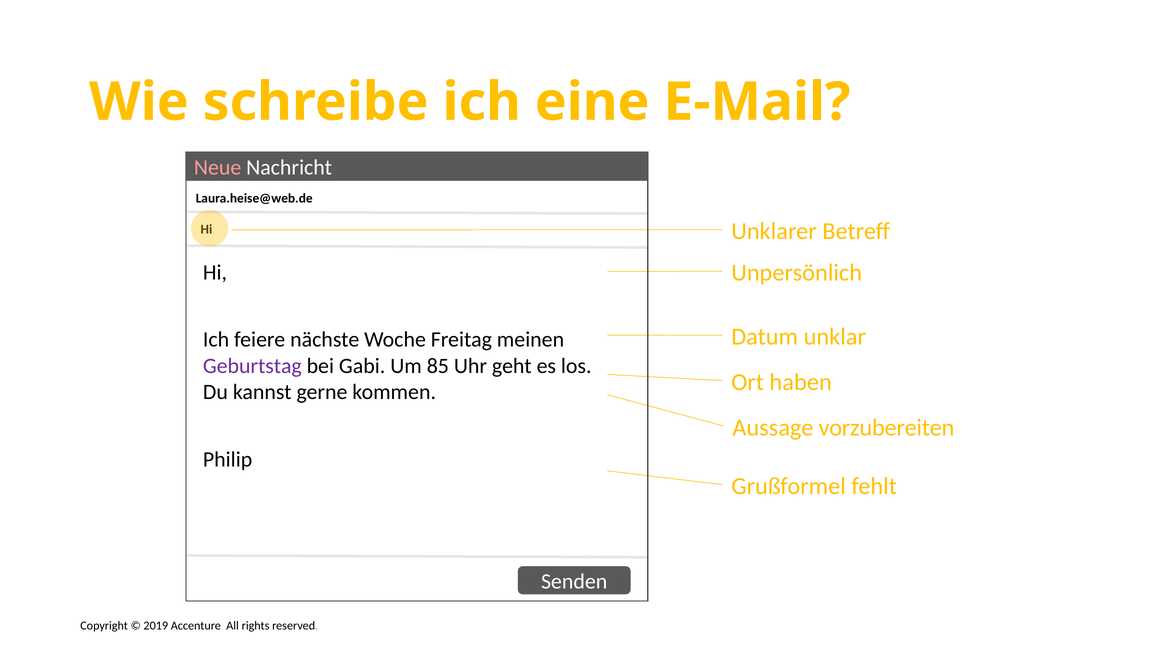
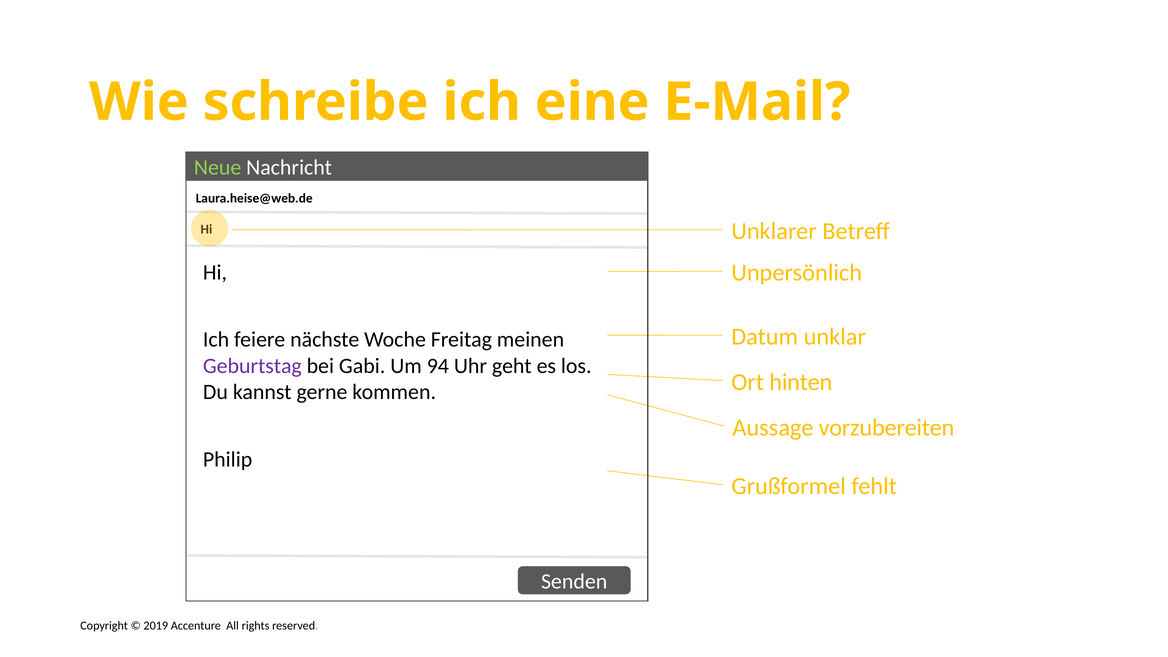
Neue colour: pink -> light green
85: 85 -> 94
haben: haben -> hinten
